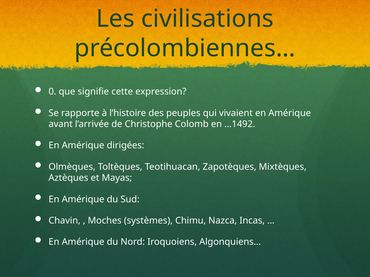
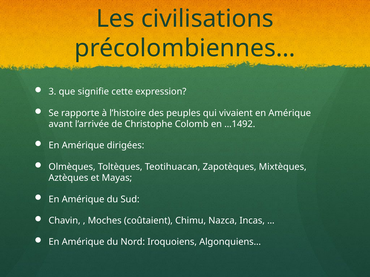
0: 0 -> 3
systèmes: systèmes -> coûtaient
